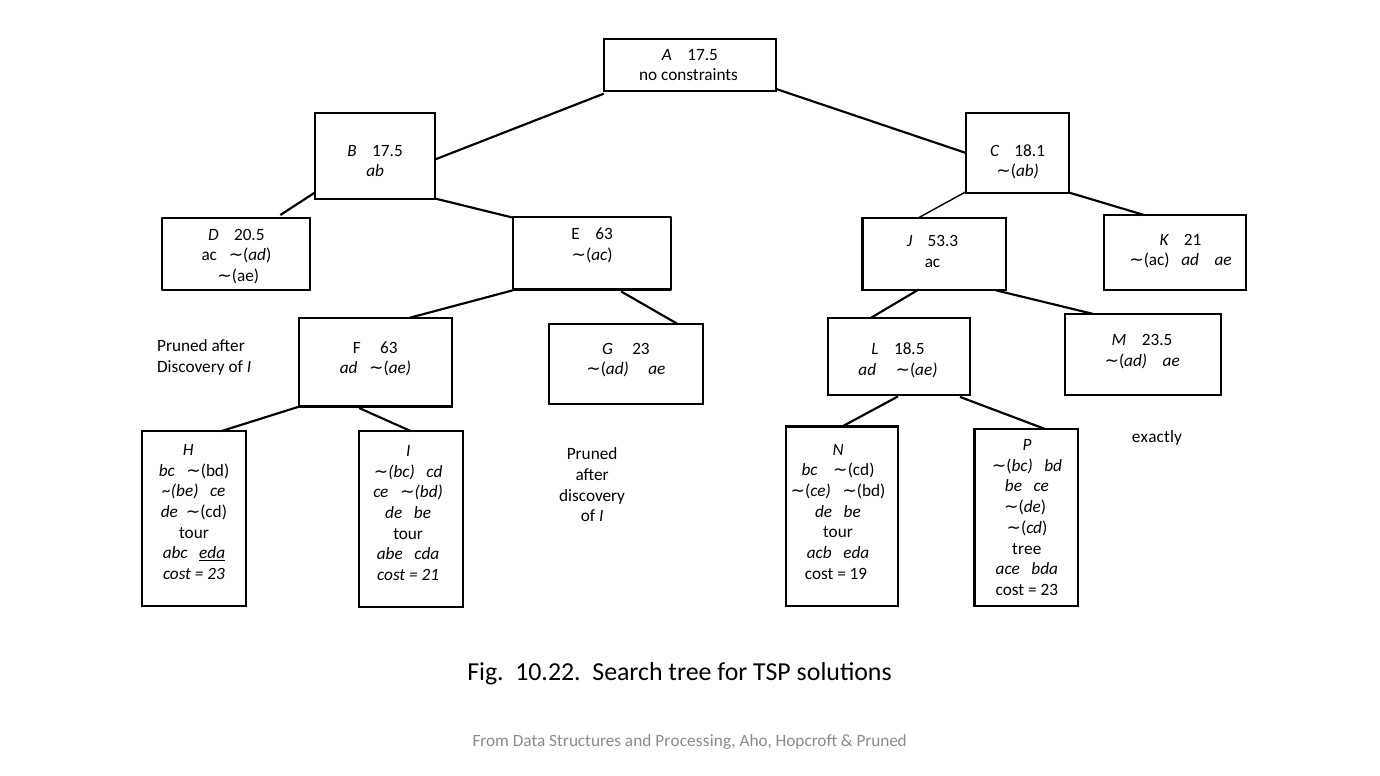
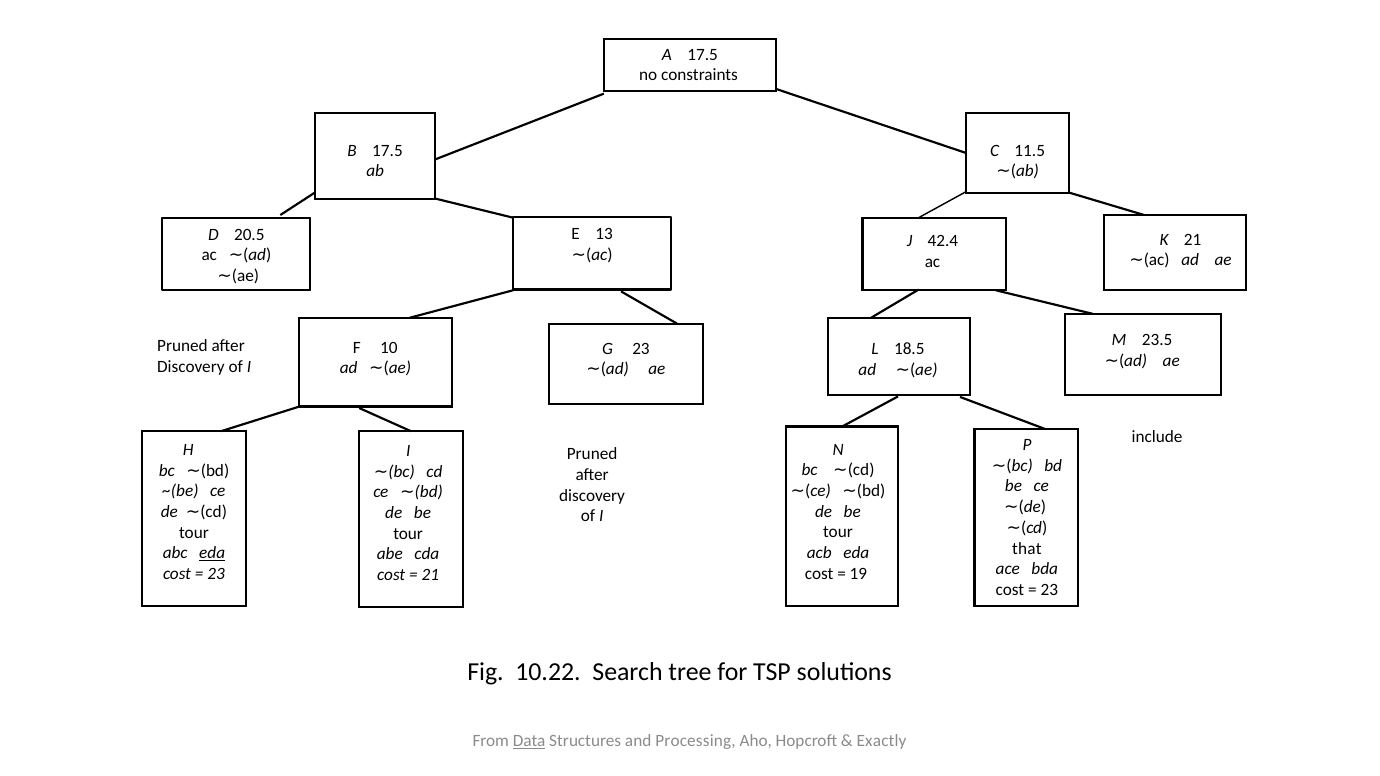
18.1: 18.1 -> 11.5
E 63: 63 -> 13
53.3: 53.3 -> 42.4
F 63: 63 -> 10
exactly: exactly -> include
tree at (1027, 549): tree -> that
Data underline: none -> present
Pruned at (882, 741): Pruned -> Exactly
